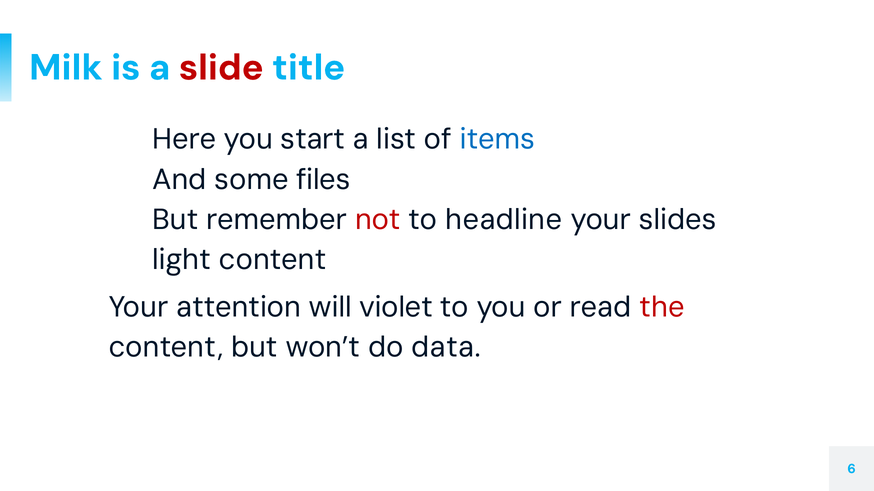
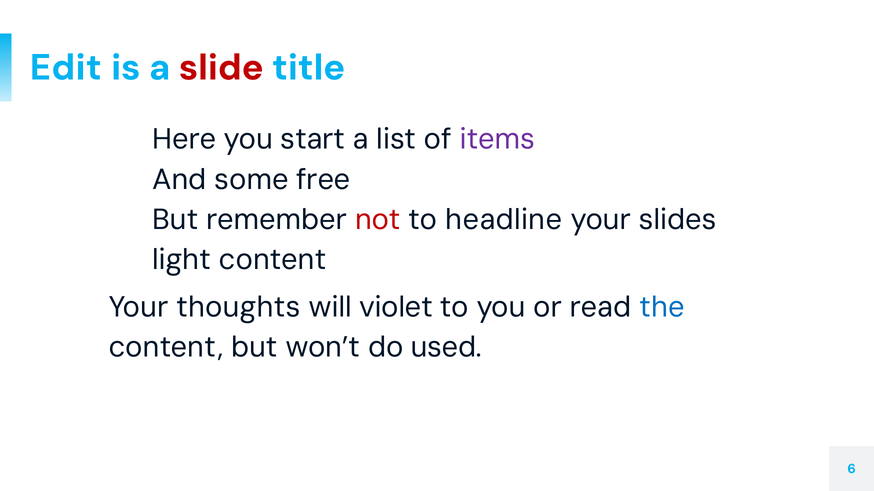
Milk: Milk -> Edit
items colour: blue -> purple
files: files -> free
attention: attention -> thoughts
the colour: red -> blue
data: data -> used
